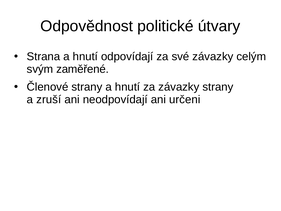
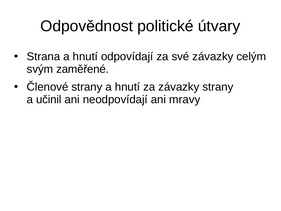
zruší: zruší -> učinil
určeni: určeni -> mravy
